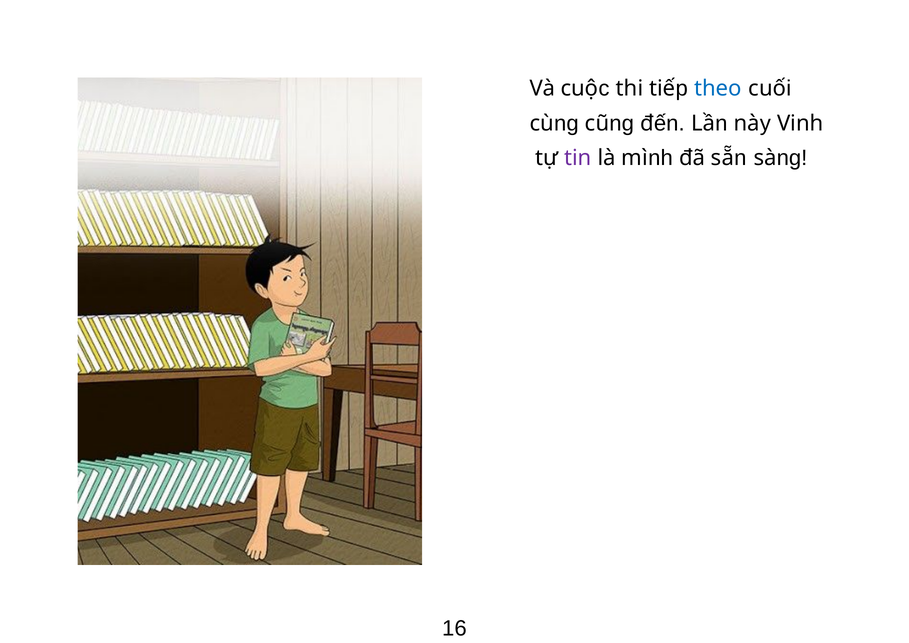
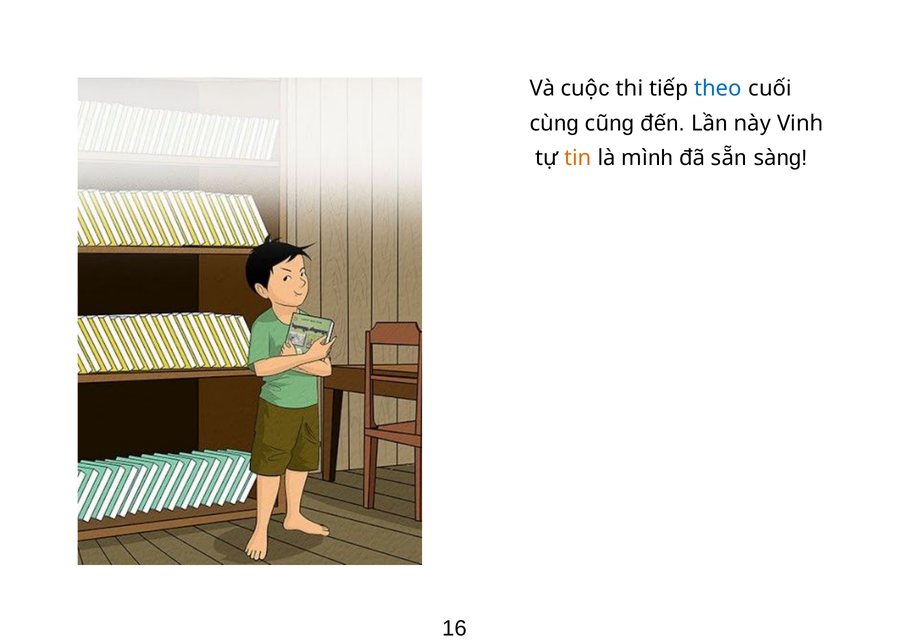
tin colour: purple -> orange
